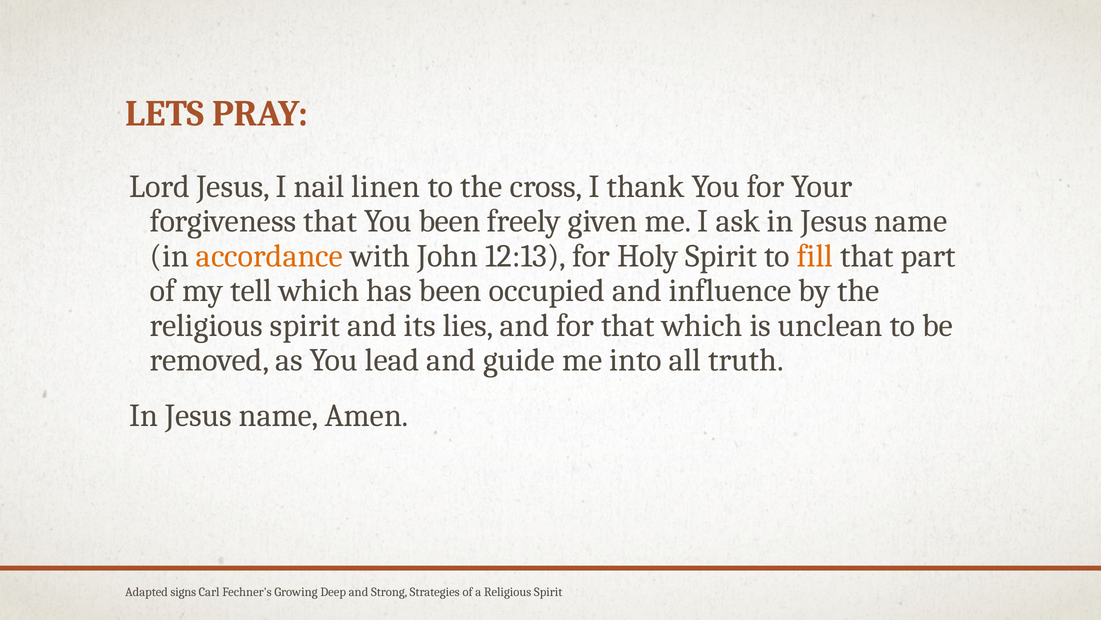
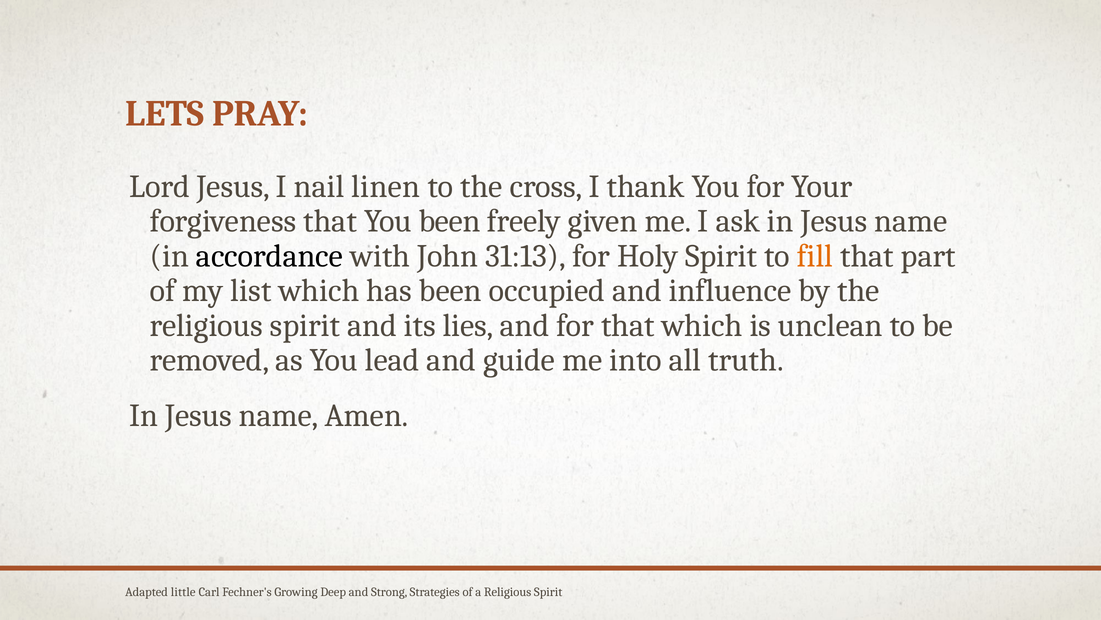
accordance colour: orange -> black
12:13: 12:13 -> 31:13
tell: tell -> list
signs: signs -> little
